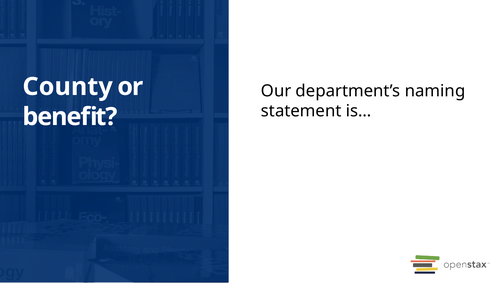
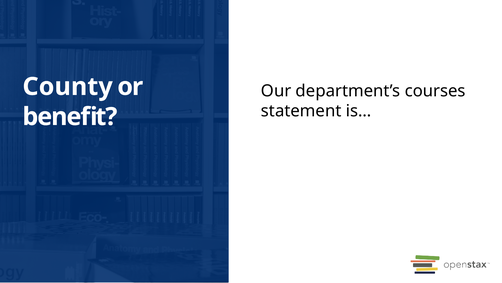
naming: naming -> courses
